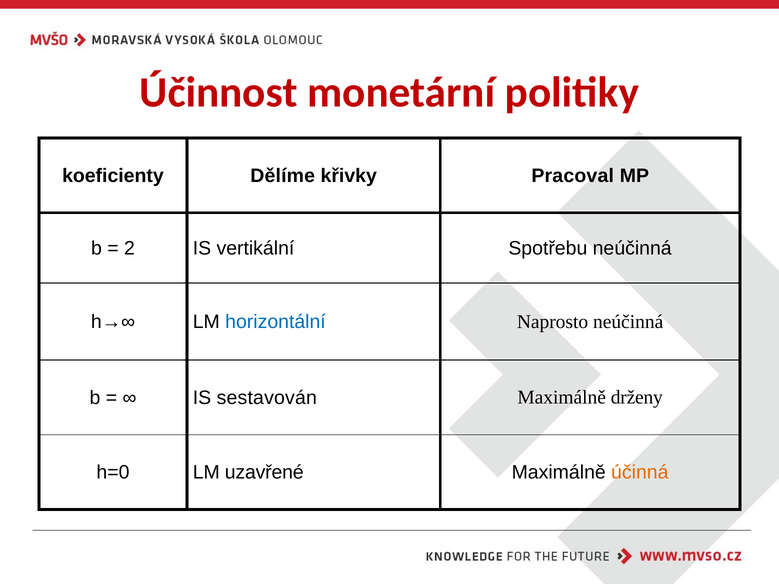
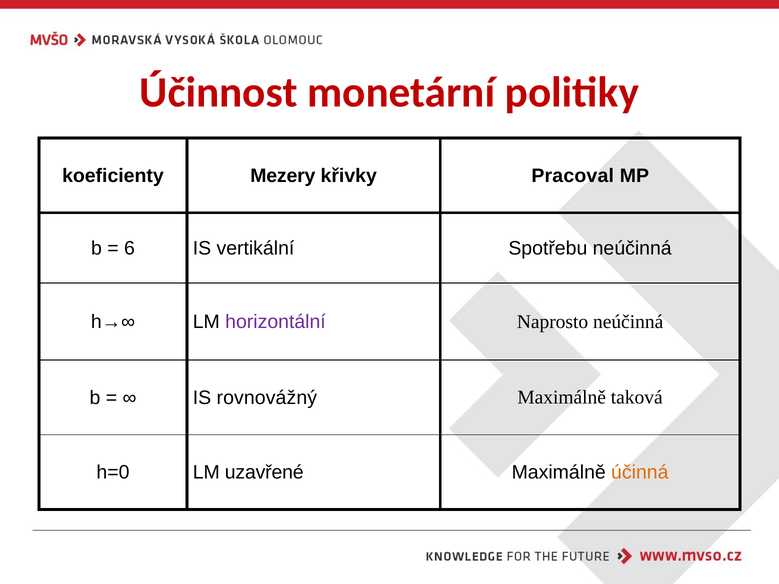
Dělíme: Dělíme -> Mezery
2: 2 -> 6
horizontální colour: blue -> purple
sestavován: sestavován -> rovnovážný
drženy: drženy -> taková
